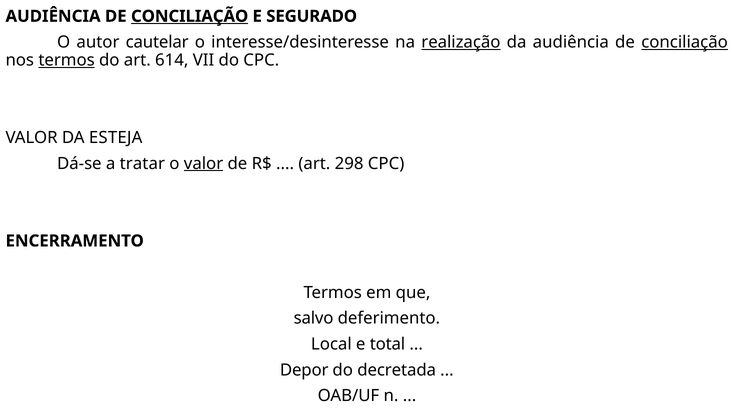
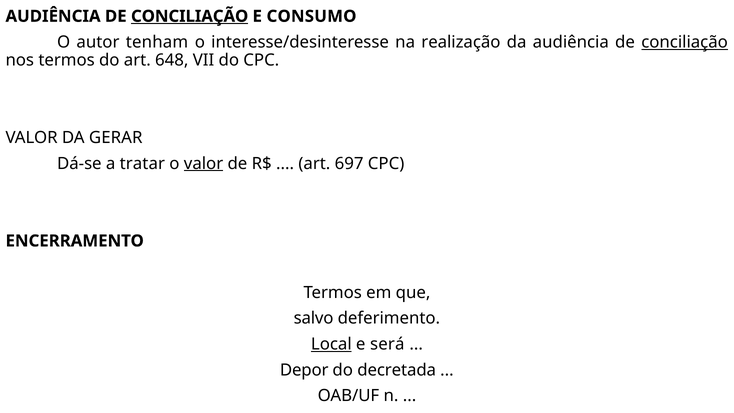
SEGURADO: SEGURADO -> CONSUMO
cautelar: cautelar -> tenham
realização underline: present -> none
termos at (67, 60) underline: present -> none
614: 614 -> 648
ESTEJA: ESTEJA -> GERAR
298: 298 -> 697
Local underline: none -> present
total: total -> será
